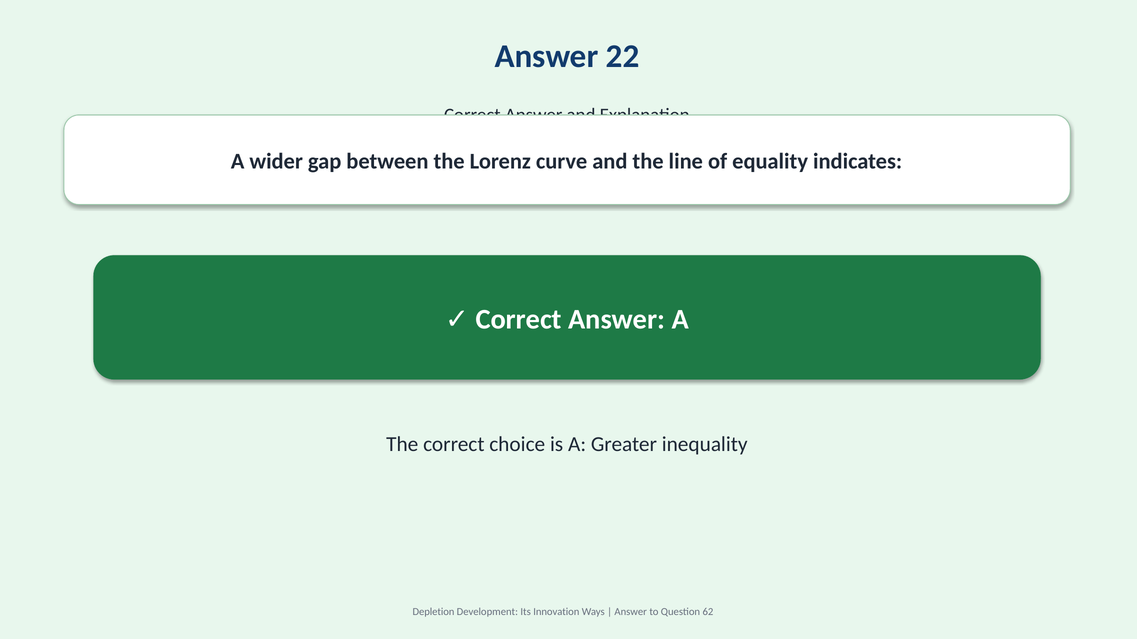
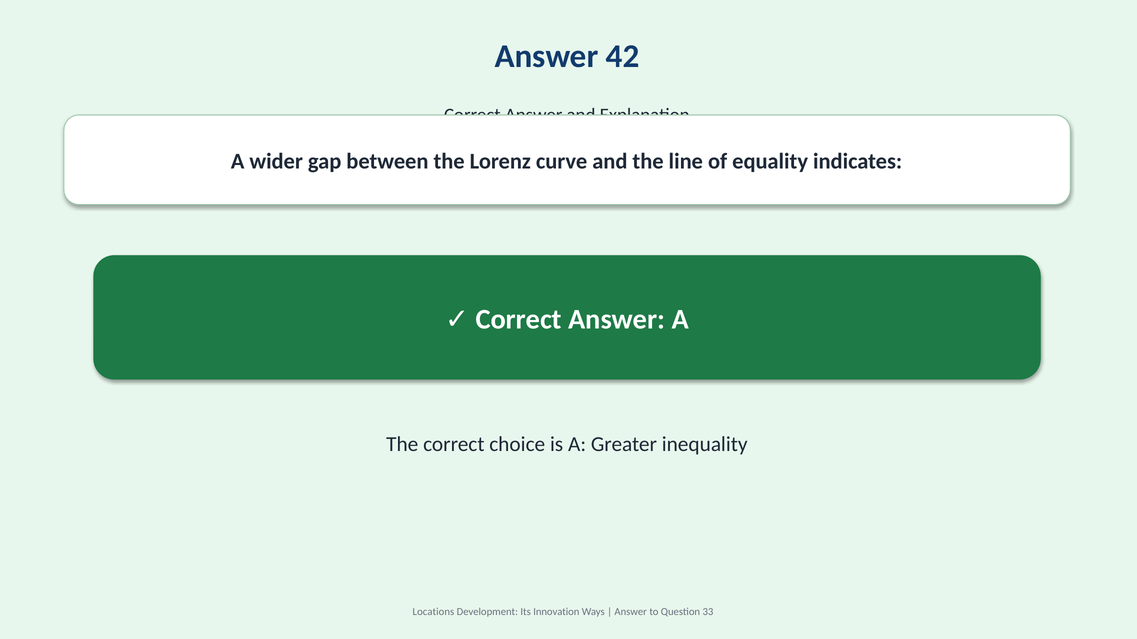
22: 22 -> 42
Depletion: Depletion -> Locations
62: 62 -> 33
